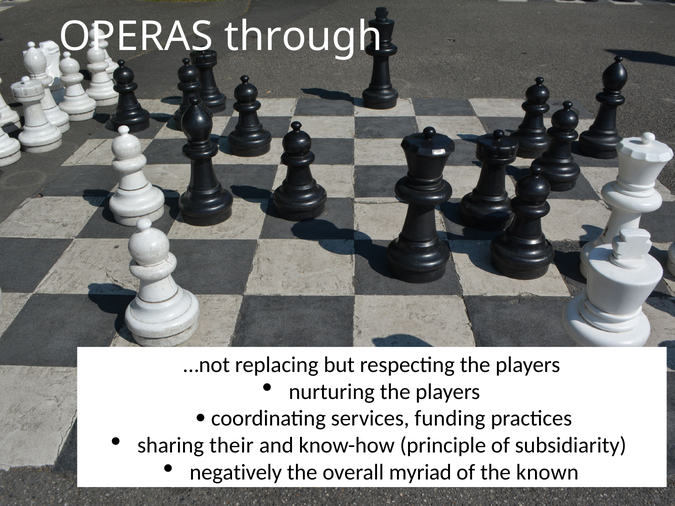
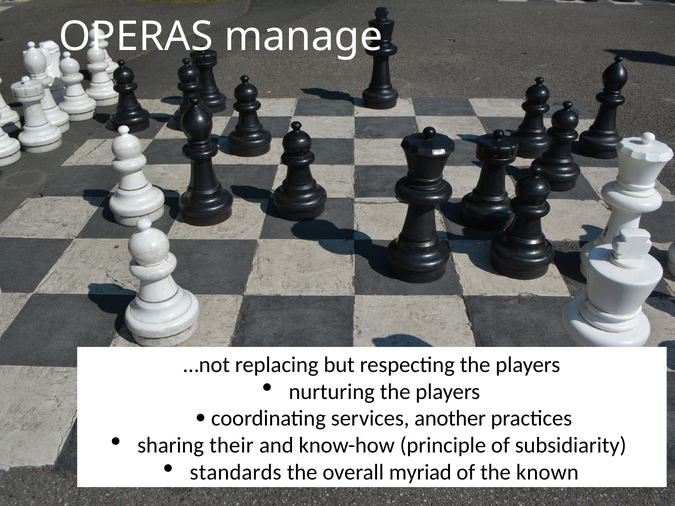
through: through -> manage
funding: funding -> another
negatively: negatively -> standards
